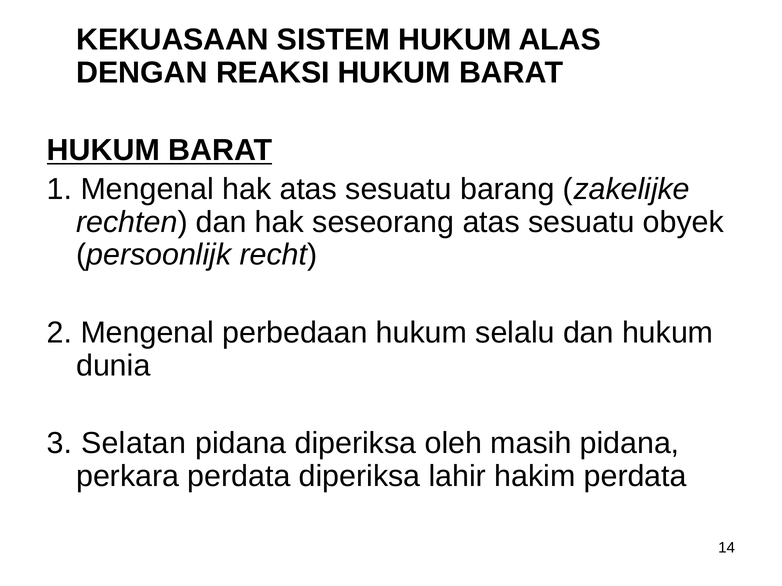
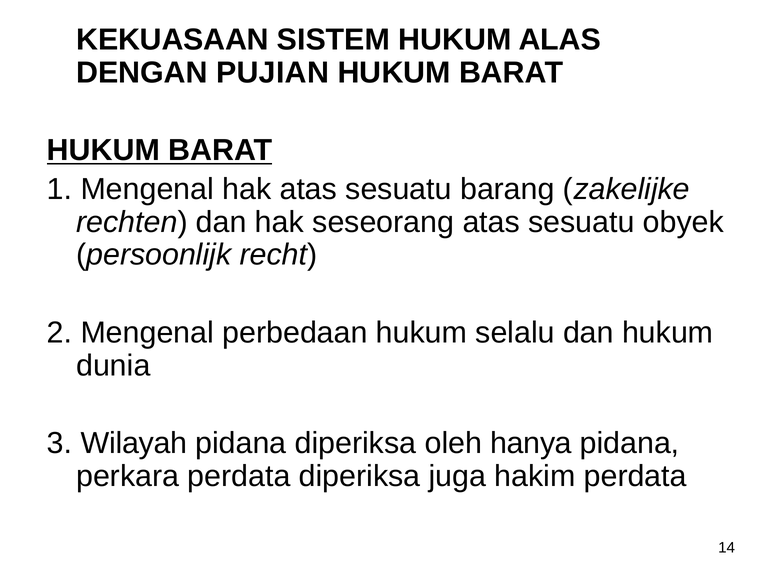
REAKSI: REAKSI -> PUJIAN
Selatan: Selatan -> Wilayah
masih: masih -> hanya
lahir: lahir -> juga
